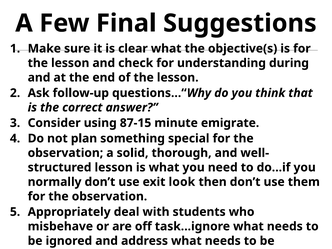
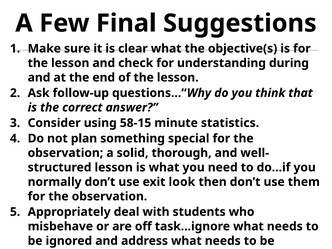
87-15: 87-15 -> 58-15
emigrate: emigrate -> statistics
